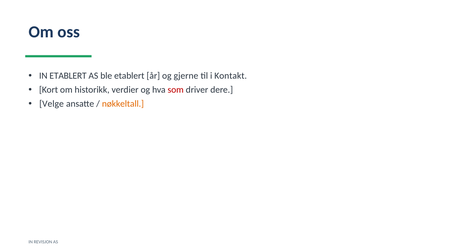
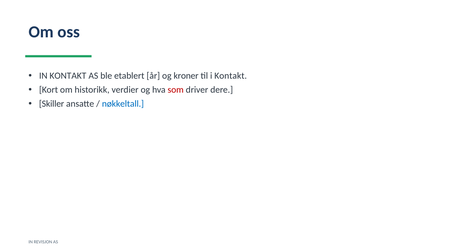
IN ETABLERT: ETABLERT -> KONTAKT
gjerne: gjerne -> kroner
Velge: Velge -> Skiller
nøkkeltall colour: orange -> blue
